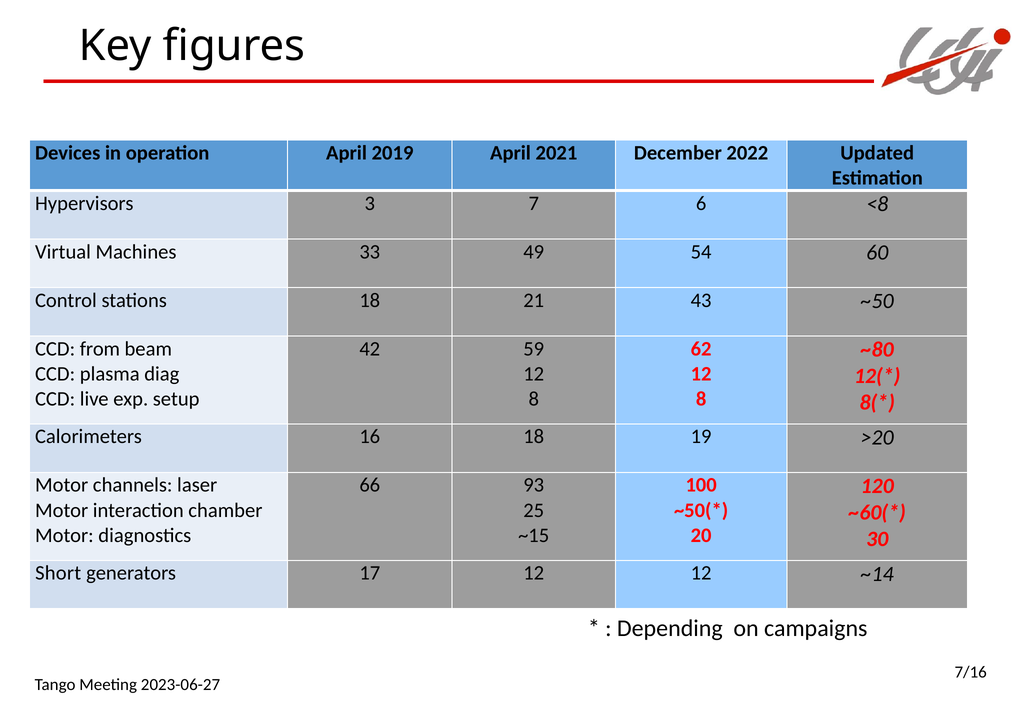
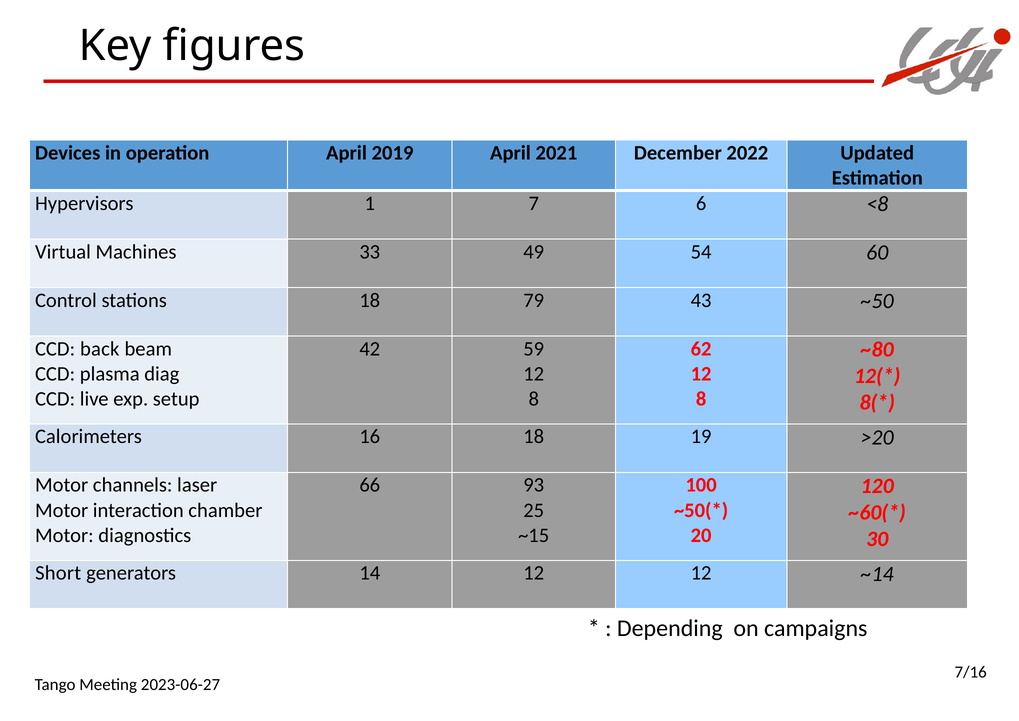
3: 3 -> 1
21: 21 -> 79
from: from -> back
17: 17 -> 14
